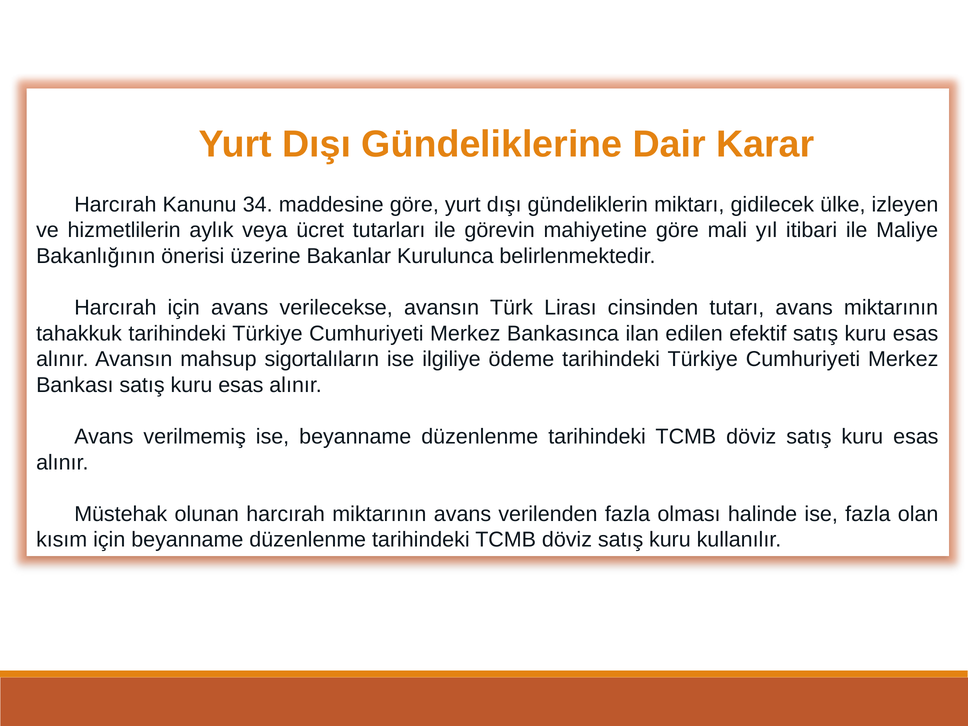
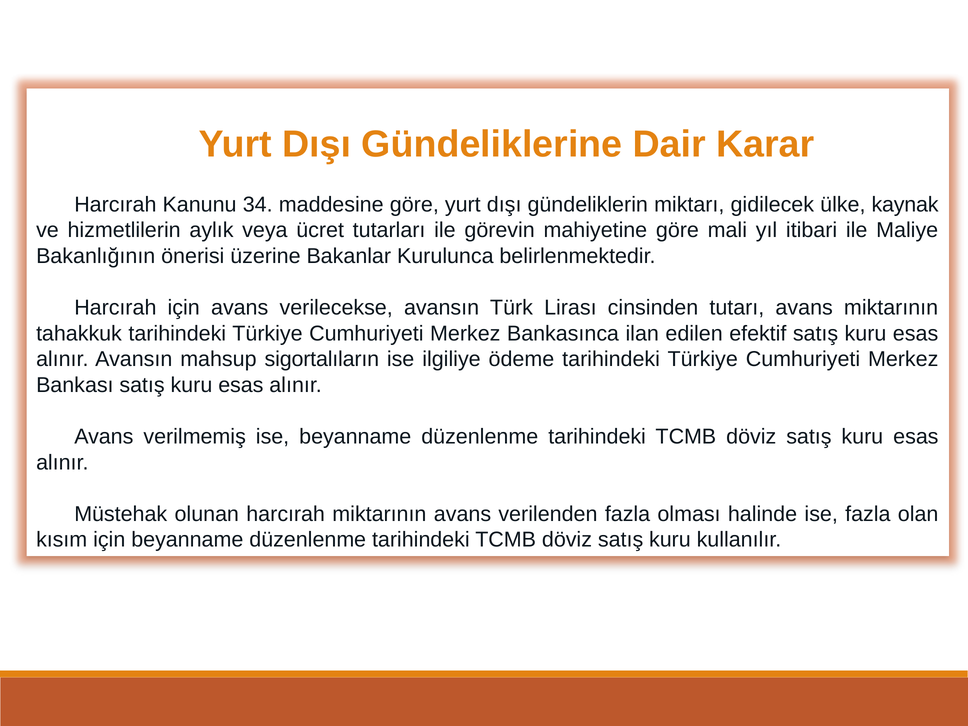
izleyen: izleyen -> kaynak
